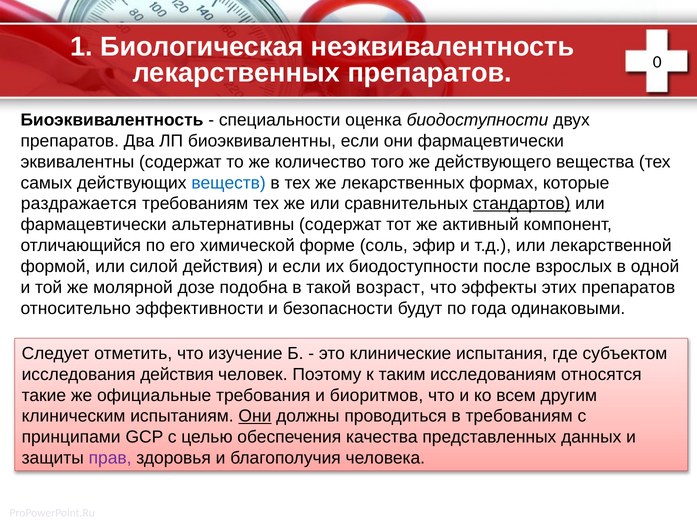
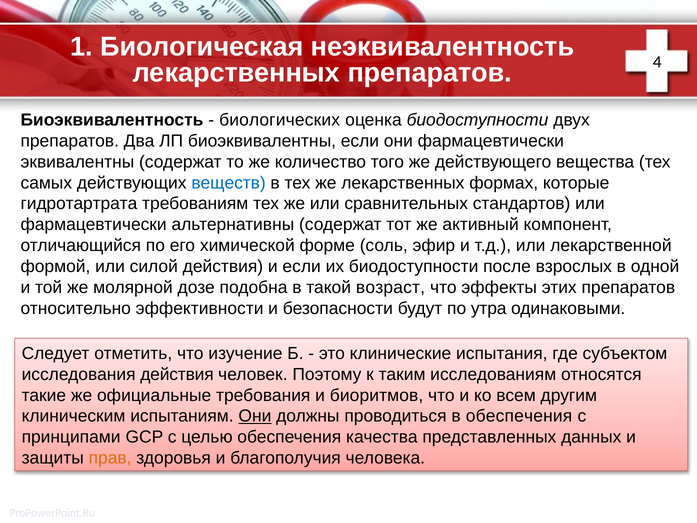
0: 0 -> 4
специальности: специальности -> биологических
раздражается: раздражается -> гидротартрата
стандартов underline: present -> none
года: года -> утра
в требованиям: требованиям -> обеспечения
прав colour: purple -> orange
